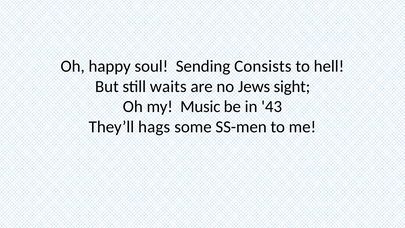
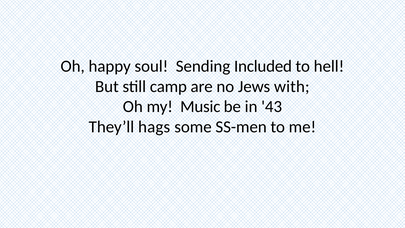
Consists: Consists -> Included
waits: waits -> camp
sight: sight -> with
